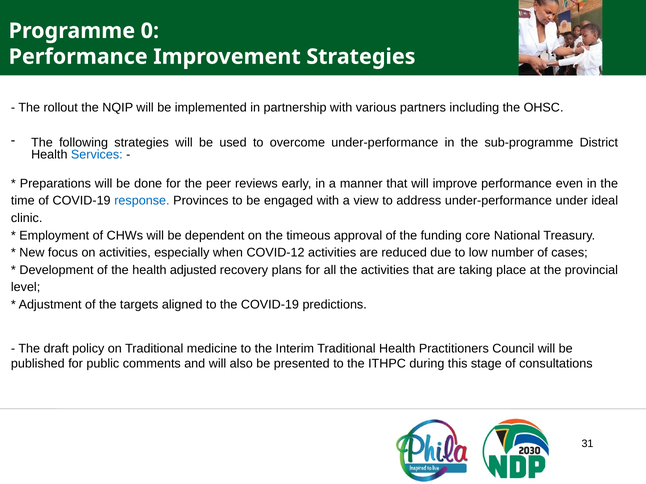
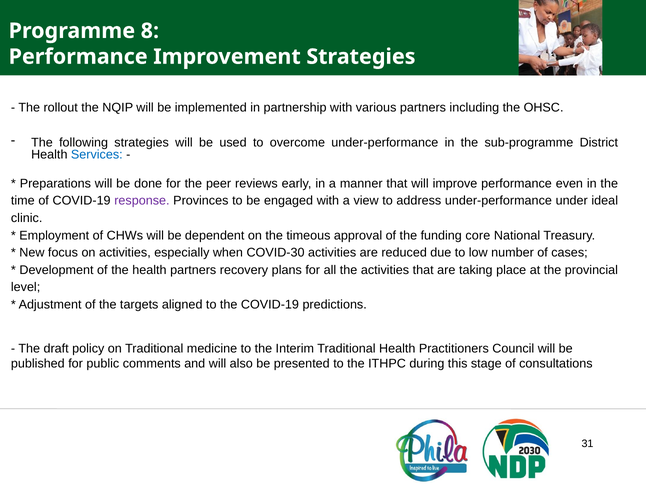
0: 0 -> 8
response colour: blue -> purple
COVID-12: COVID-12 -> COVID-30
health adjusted: adjusted -> partners
